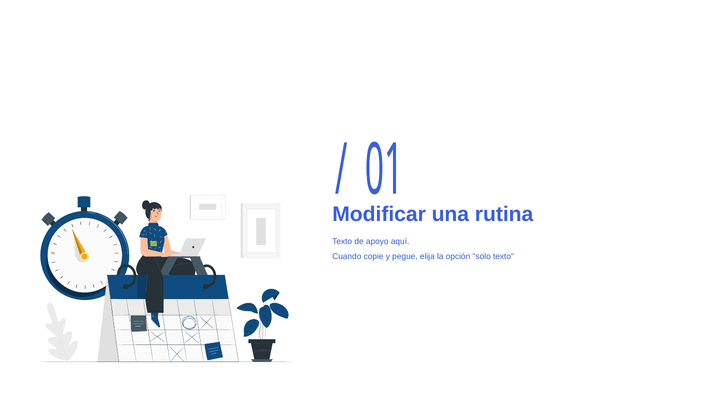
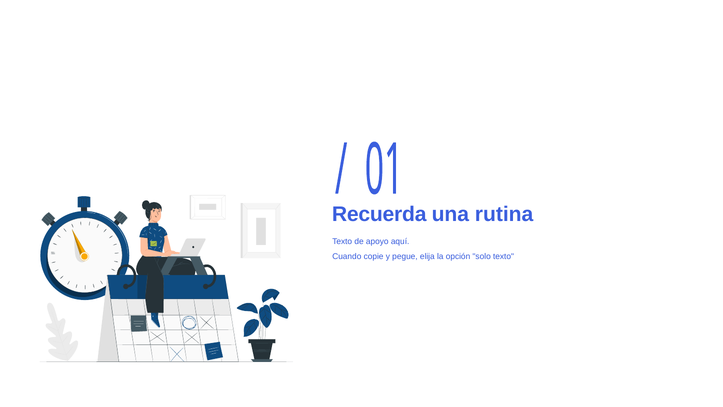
Modificar: Modificar -> Recuerda
